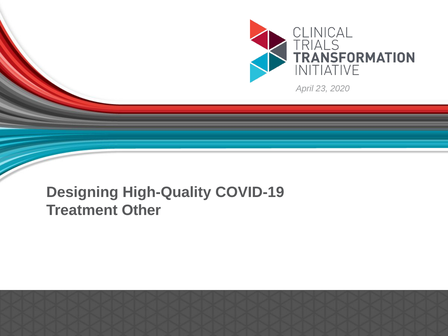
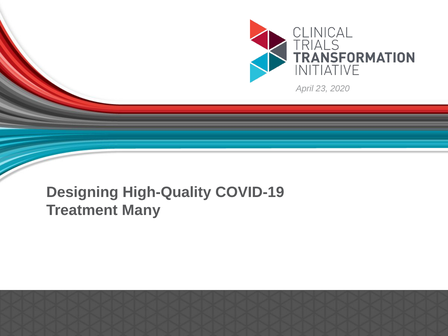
Other: Other -> Many
